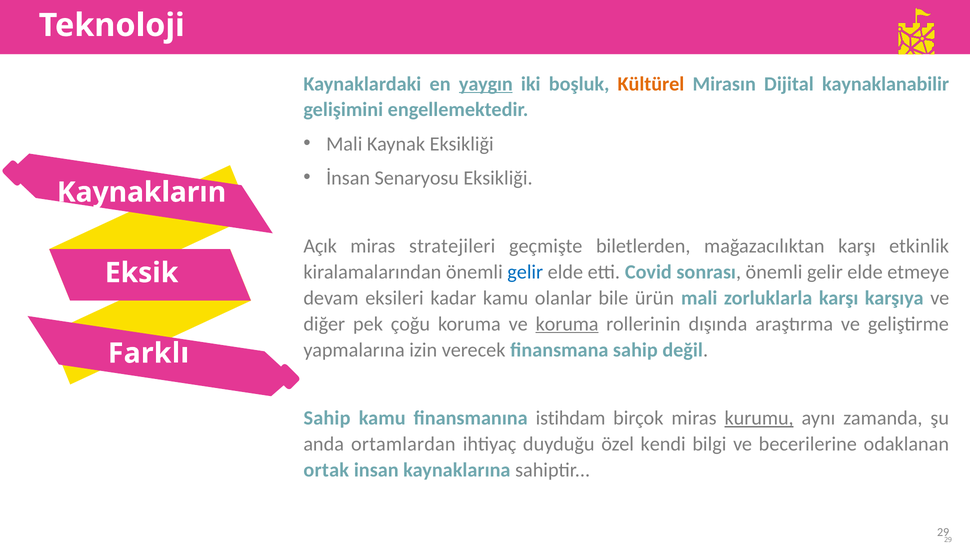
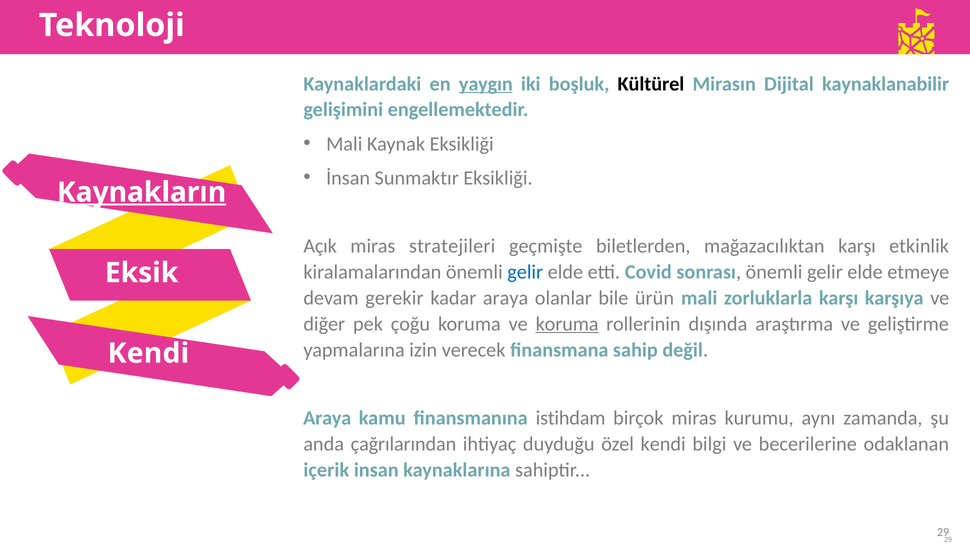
Kültürel colour: orange -> black
Senaryosu: Senaryosu -> Sunmaktır
Kaynakların underline: none -> present
eksileri: eksileri -> gerekir
kadar kamu: kamu -> araya
Farklı at (148, 353): Farklı -> Kendi
Sahip at (327, 418): Sahip -> Araya
kurumu underline: present -> none
ortamlardan: ortamlardan -> çağrılarından
ortak: ortak -> içerik
